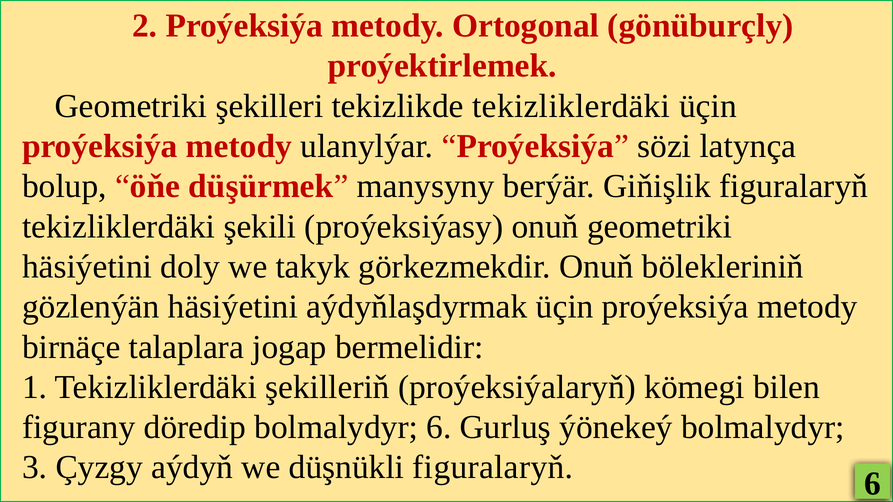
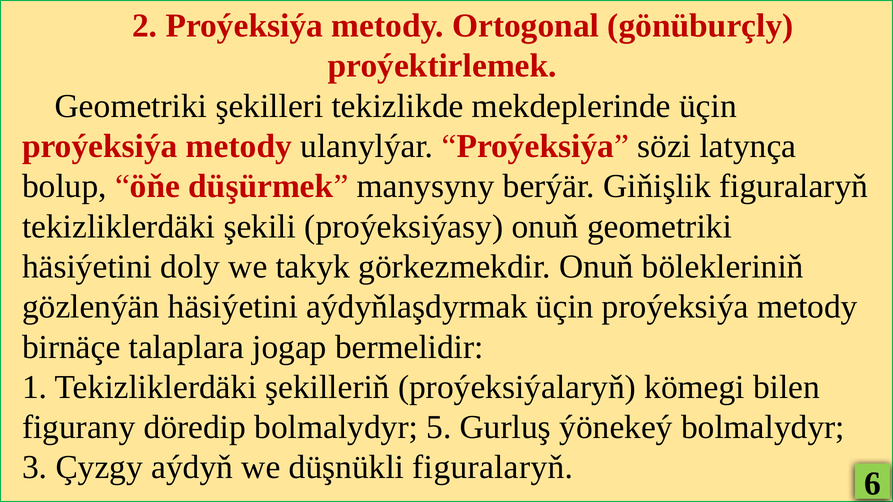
tekizlikde tekizliklerdäki: tekizliklerdäki -> mekdeplerinde
bolmalydyr 6: 6 -> 5
